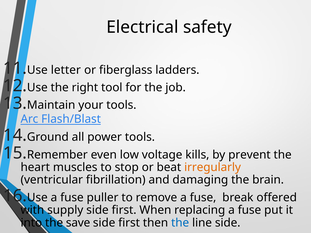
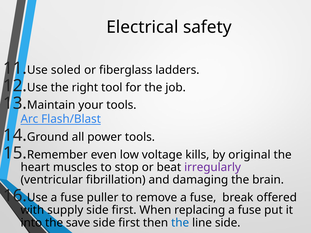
letter: letter -> soled
prevent: prevent -> original
irregularly colour: orange -> purple
